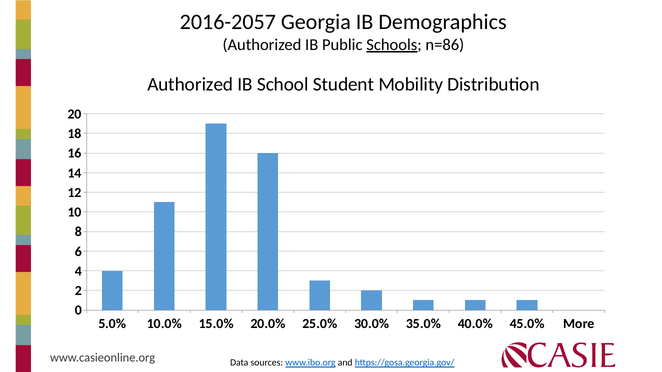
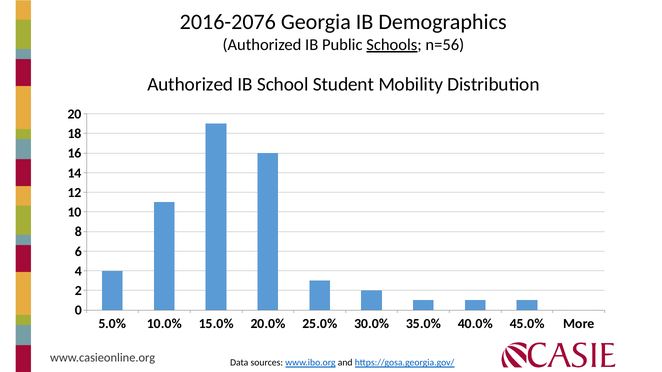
2016-2057: 2016-2057 -> 2016-2076
n=86: n=86 -> n=56
